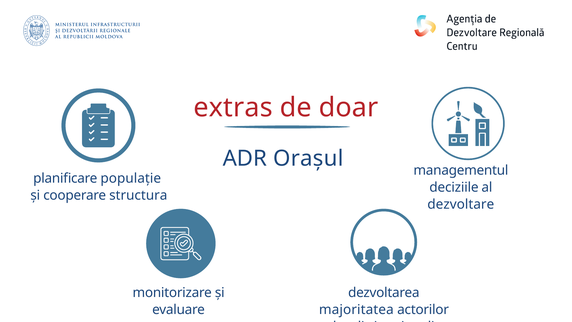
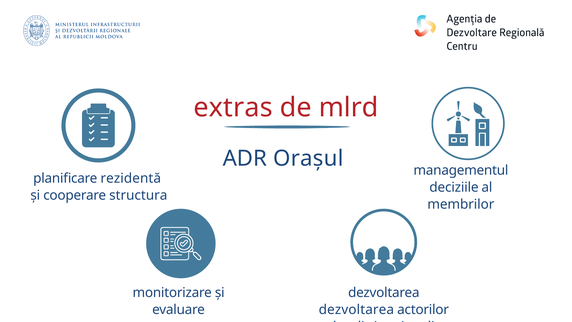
doar: doar -> mlrd
populație: populație -> rezidentă
dezvoltare: dezvoltare -> membrilor
majoritatea at (356, 309): majoritatea -> dezvoltarea
